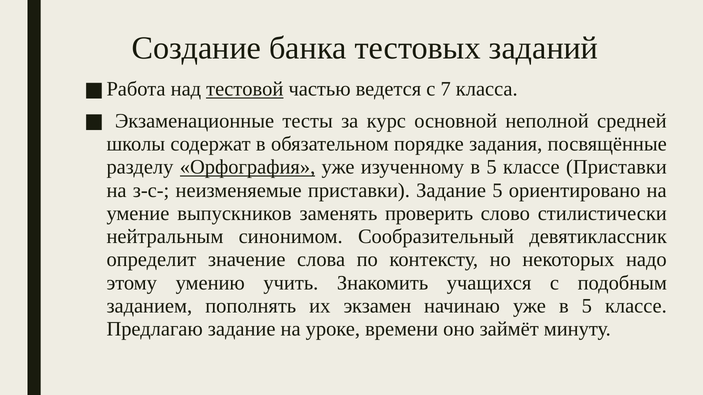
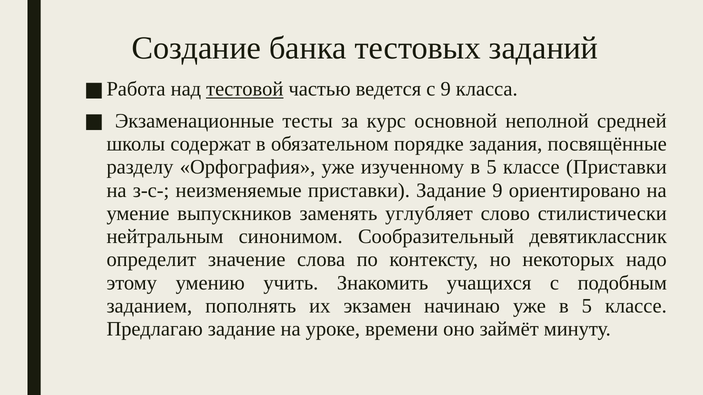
с 7: 7 -> 9
Орфография underline: present -> none
Задание 5: 5 -> 9
проверить: проверить -> углубляет
